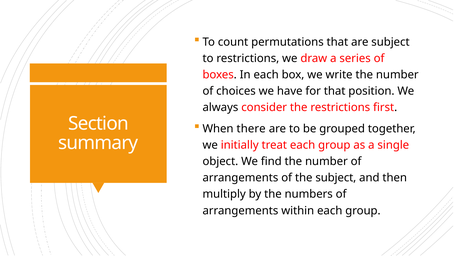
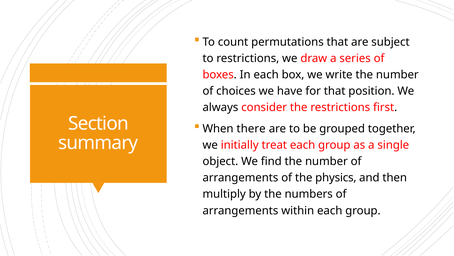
the subject: subject -> physics
